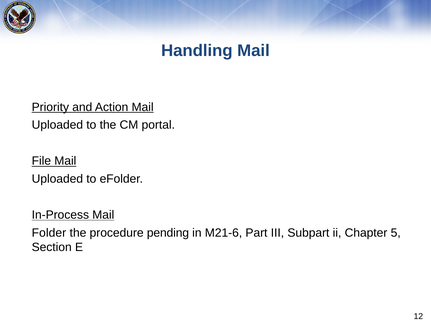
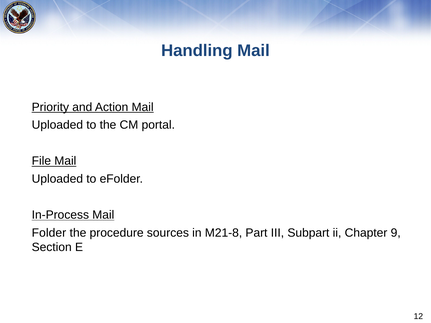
pending: pending -> sources
M21-6: M21-6 -> M21-8
5: 5 -> 9
